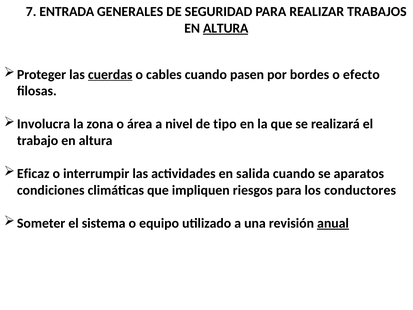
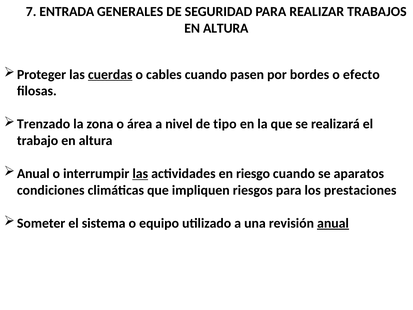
ALTURA at (226, 28) underline: present -> none
Involucra: Involucra -> Trenzado
Eficaz at (33, 174): Eficaz -> Anual
las at (140, 174) underline: none -> present
salida: salida -> riesgo
conductores: conductores -> prestaciones
